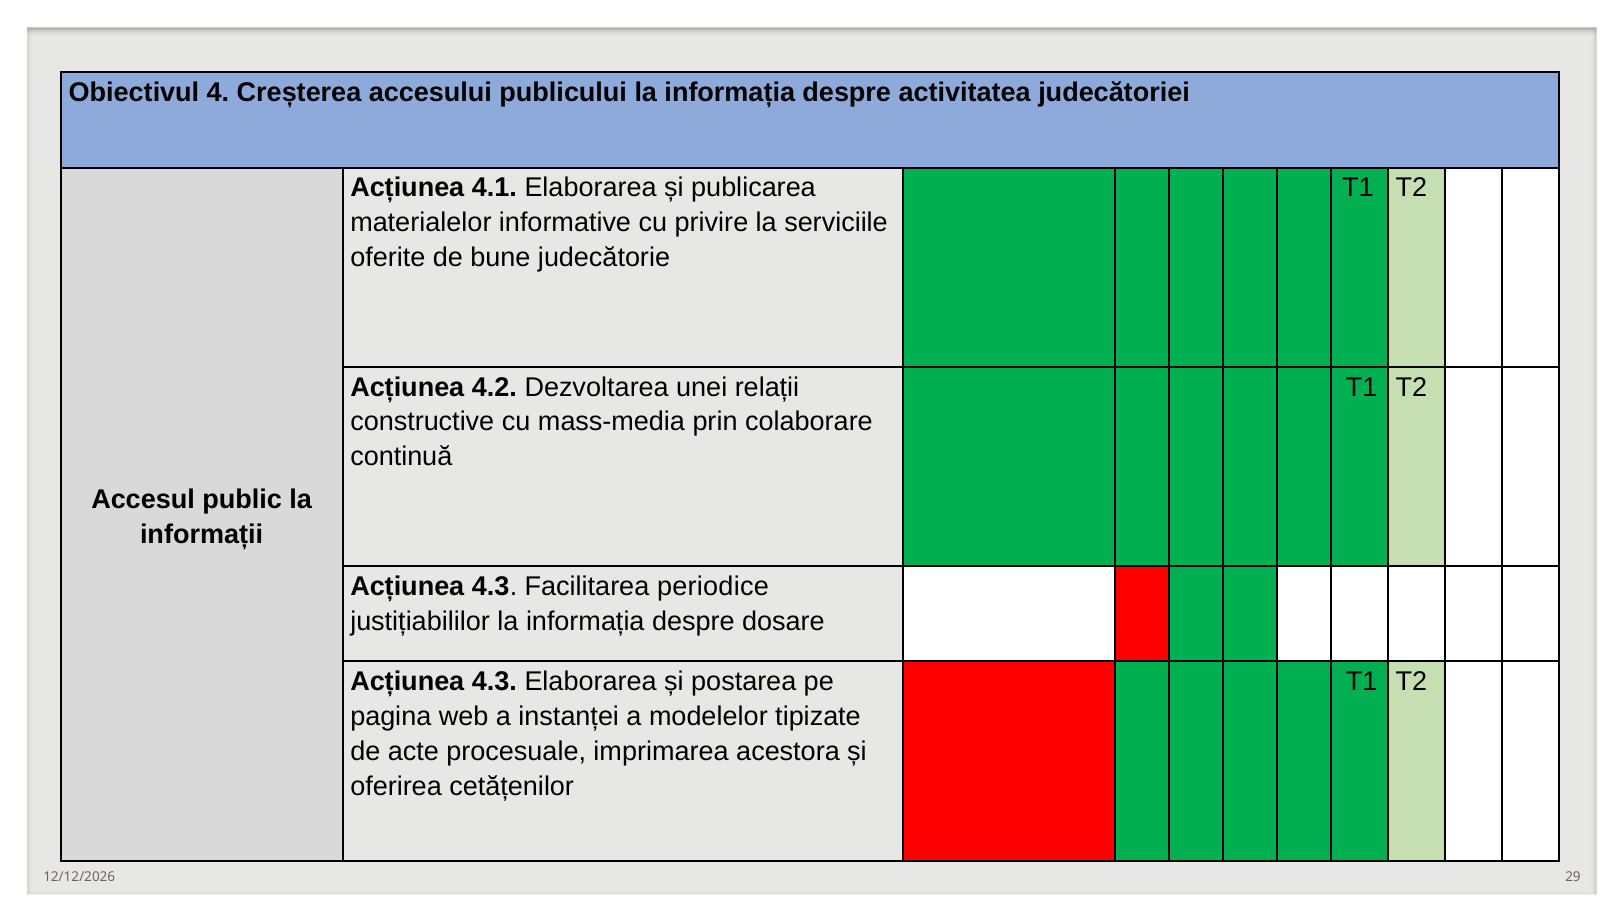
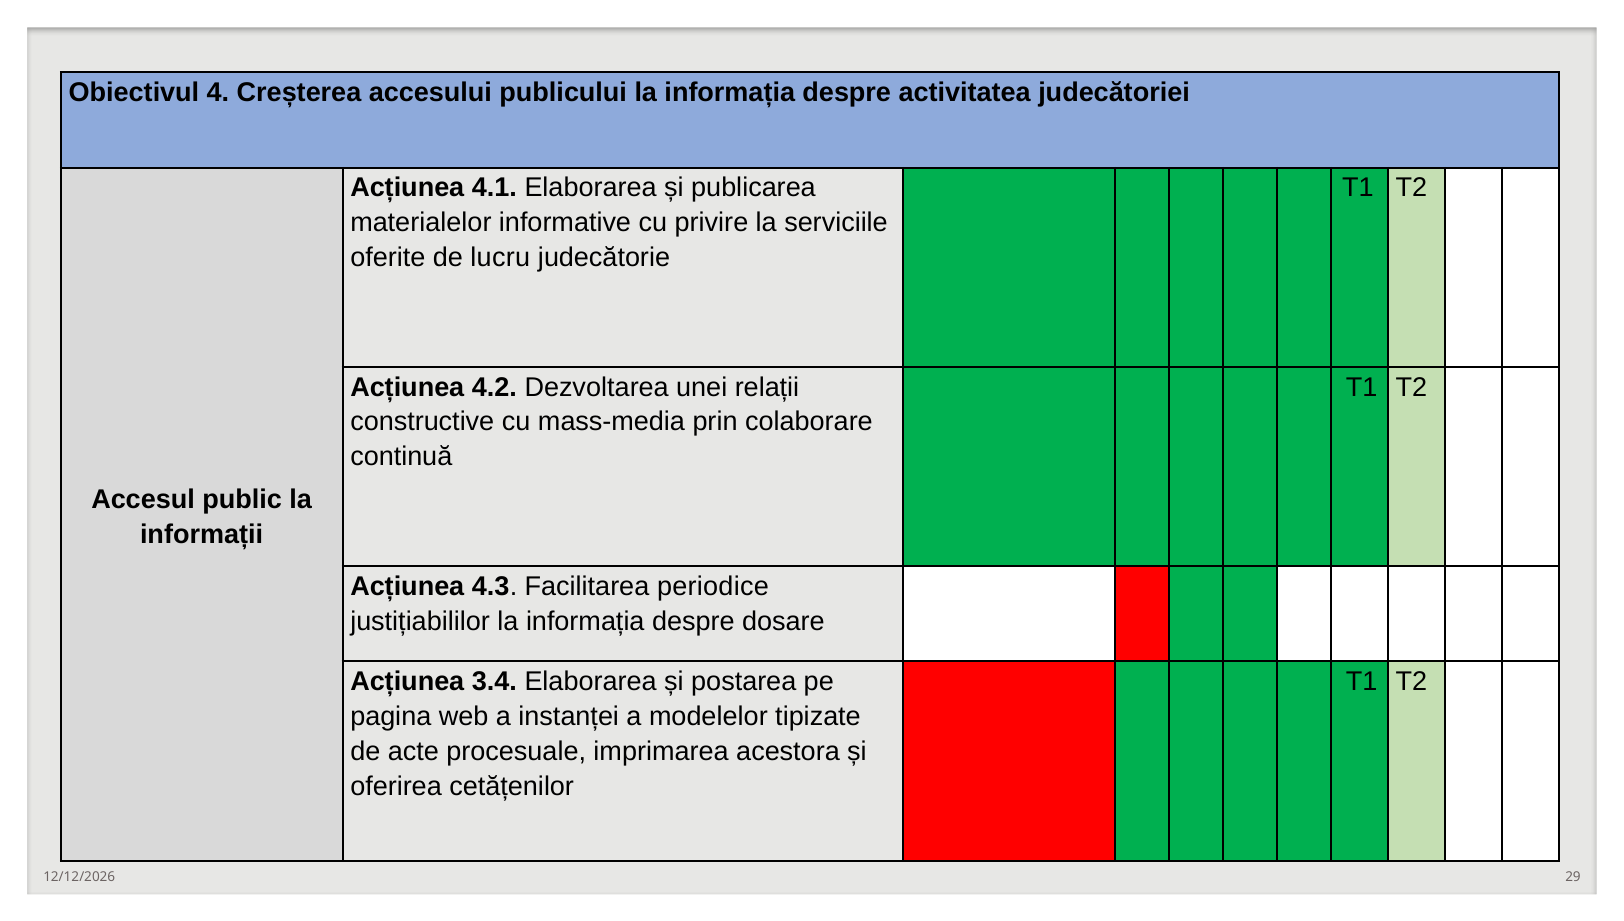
bune: bune -> lucru
4.3 at (494, 682): 4.3 -> 3.4
